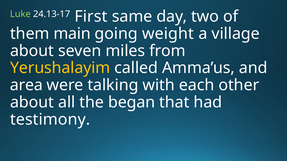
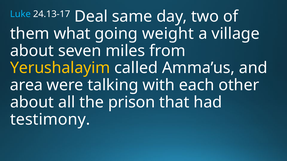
Luke colour: light green -> light blue
First: First -> Deal
main: main -> what
began: began -> prison
